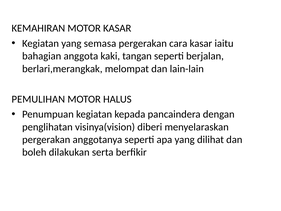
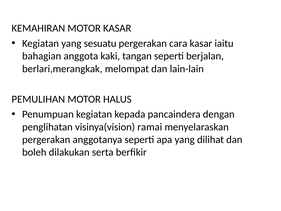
semasa: semasa -> sesuatu
diberi: diberi -> ramai
